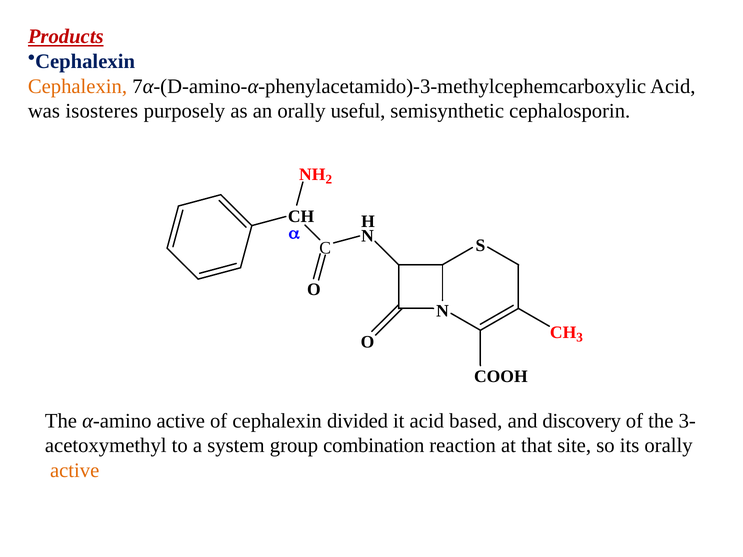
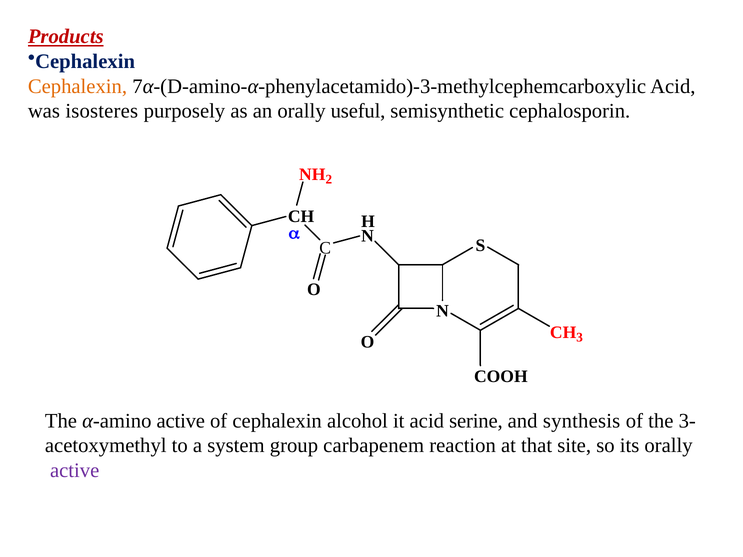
divided: divided -> alcohol
based: based -> serine
discovery: discovery -> synthesis
combination: combination -> carbapenem
active at (75, 471) colour: orange -> purple
